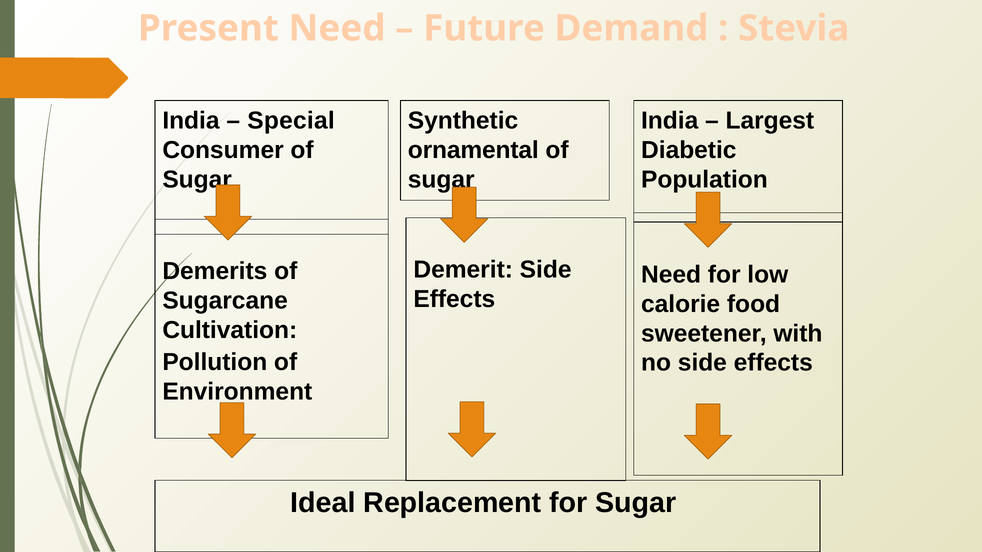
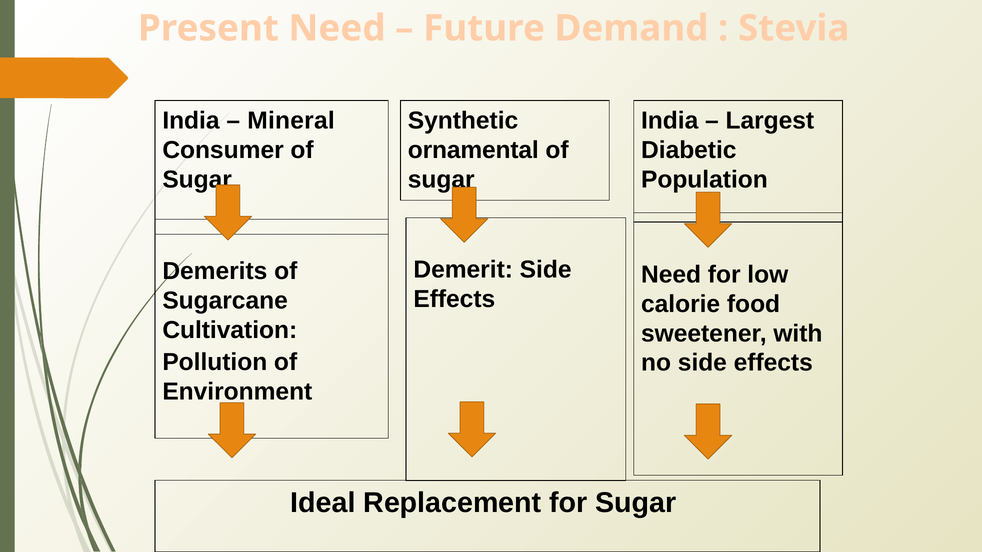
Special: Special -> Mineral
